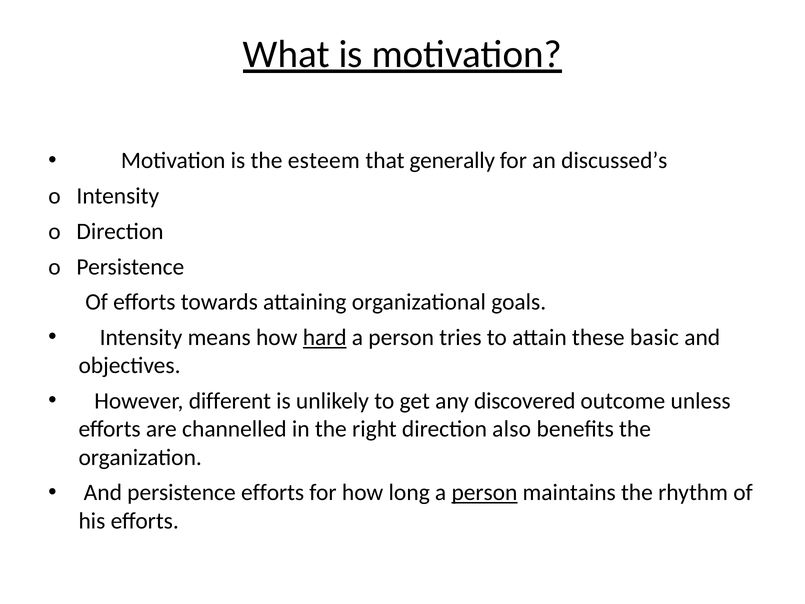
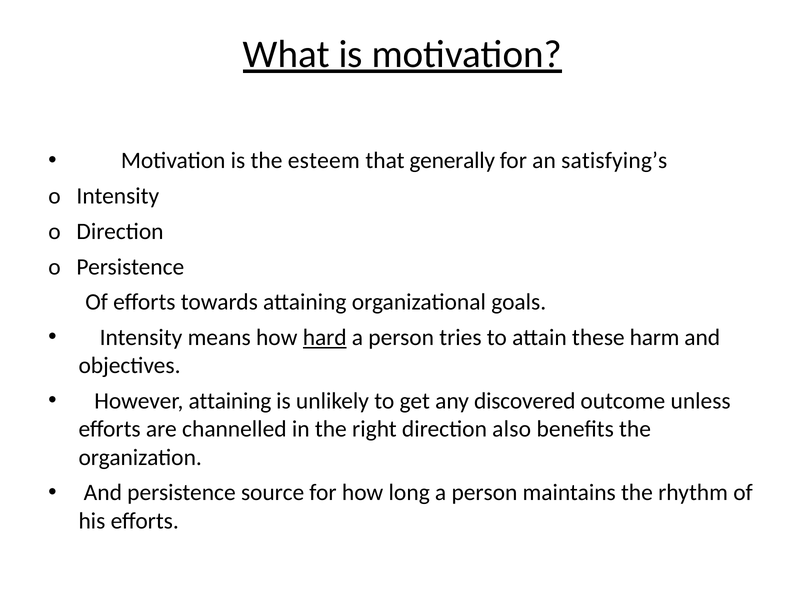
discussed’s: discussed’s -> satisfying’s
basic: basic -> harm
However different: different -> attaining
persistence efforts: efforts -> source
person at (484, 493) underline: present -> none
